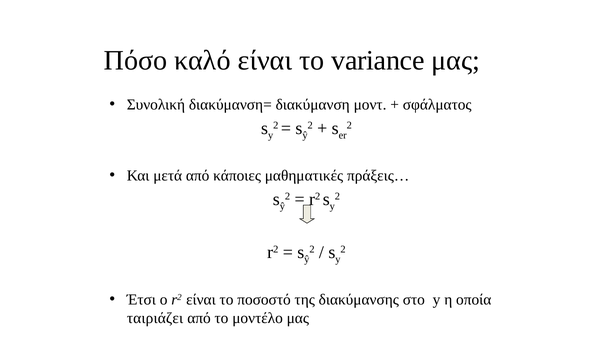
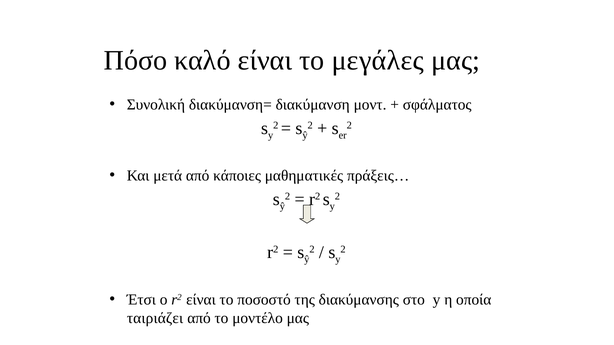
variance: variance -> μεγάλες
